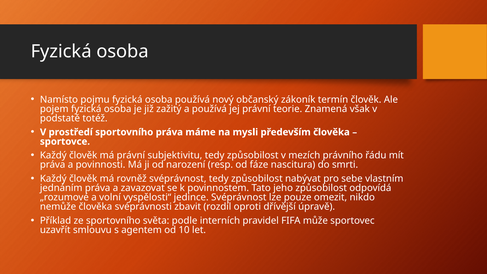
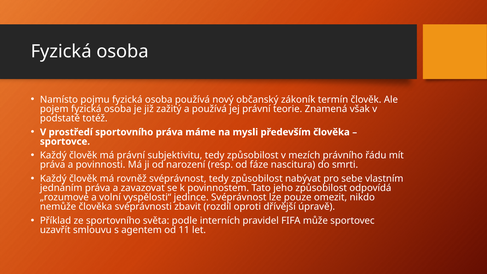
10: 10 -> 11
